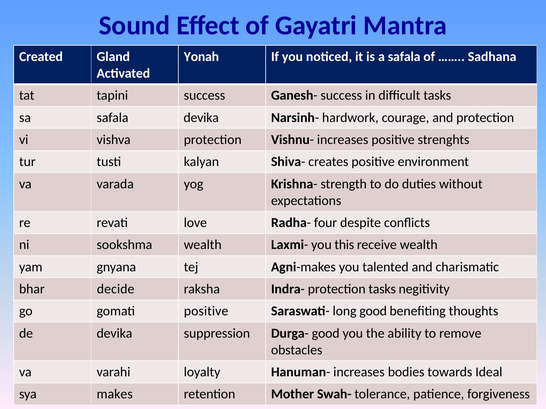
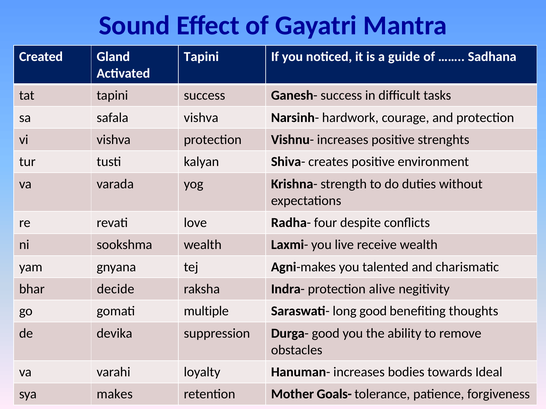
Yonah at (201, 57): Yonah -> Tapini
a safala: safala -> guide
safala devika: devika -> vishva
this: this -> live
protection tasks: tasks -> alive
gomati positive: positive -> multiple
Swah-: Swah- -> Goals-
